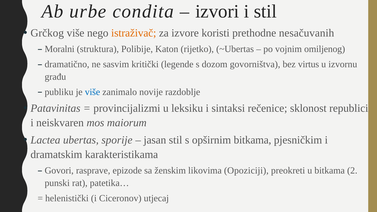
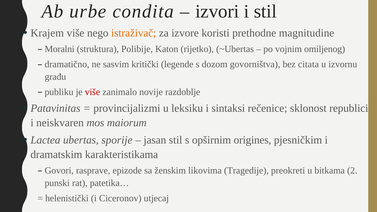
Grčkog: Grčkog -> Krajem
nesačuvanih: nesačuvanih -> magnitudine
virtus: virtus -> citata
više at (92, 92) colour: blue -> red
opširnim bitkama: bitkama -> origines
Opoziciji: Opoziciji -> Tragedije
